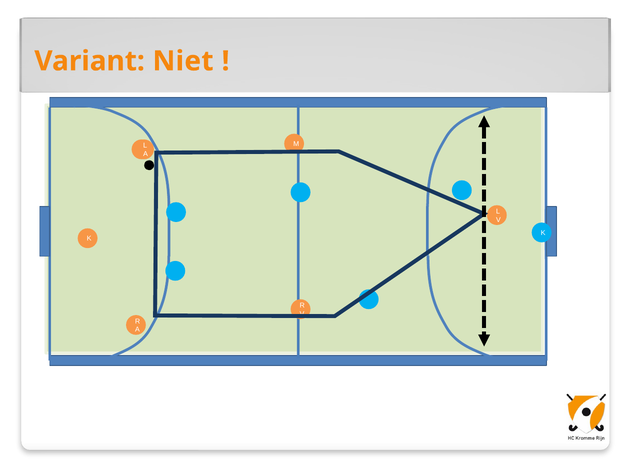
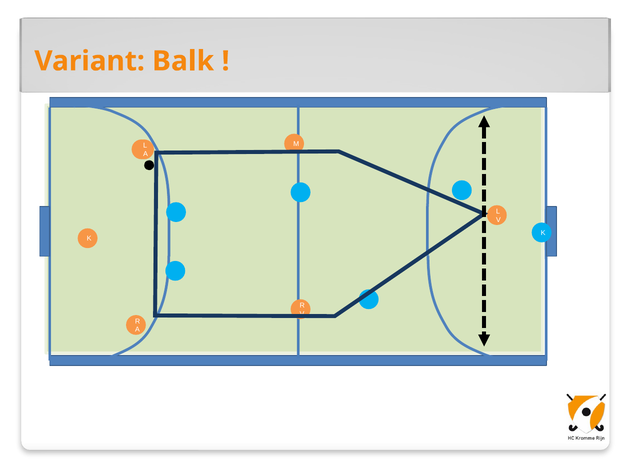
Niet: Niet -> Balk
